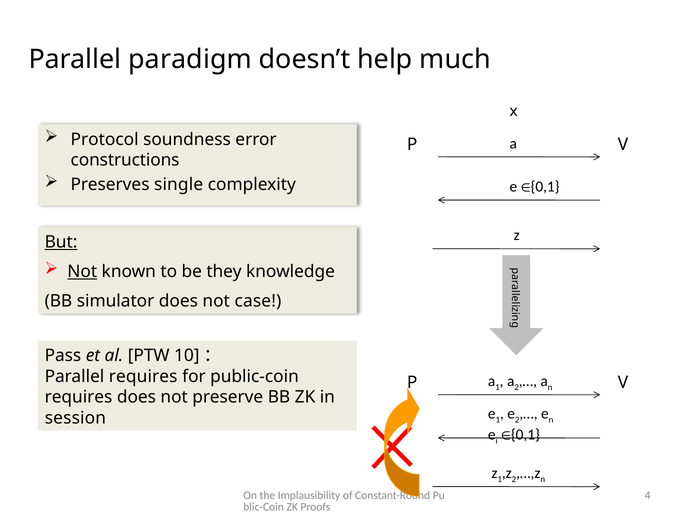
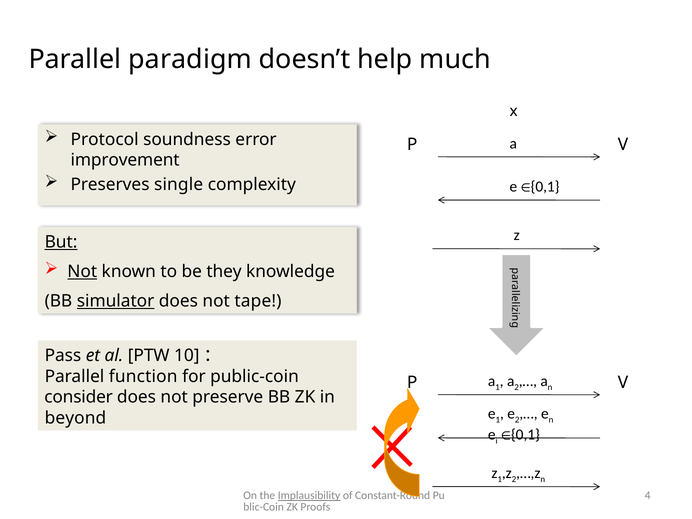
constructions: constructions -> improvement
simulator underline: none -> present
case: case -> tape
Parallel requires: requires -> function
requires at (79, 397): requires -> consider
session: session -> beyond
Implausibility underline: none -> present
